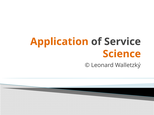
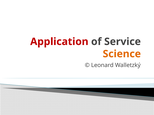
Application colour: orange -> red
